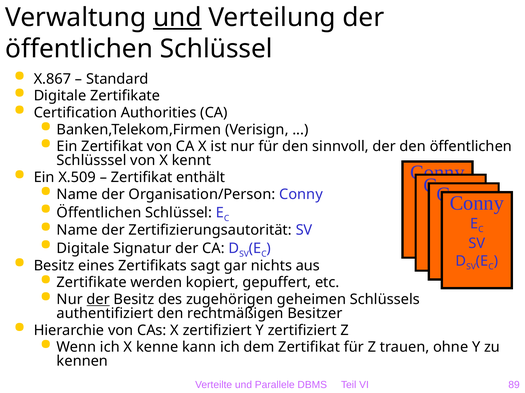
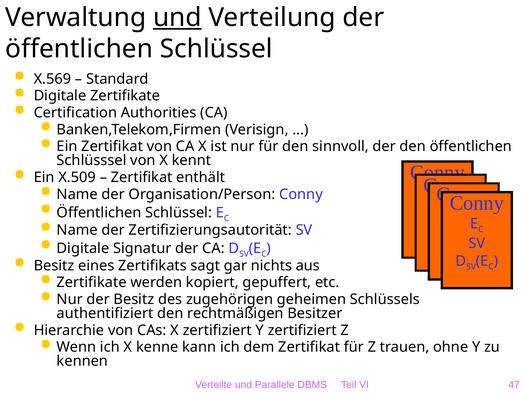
X.867: X.867 -> X.569
der at (98, 300) underline: present -> none
89: 89 -> 47
